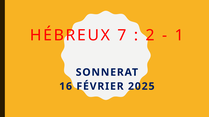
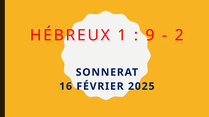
7: 7 -> 1
2: 2 -> 9
1: 1 -> 2
